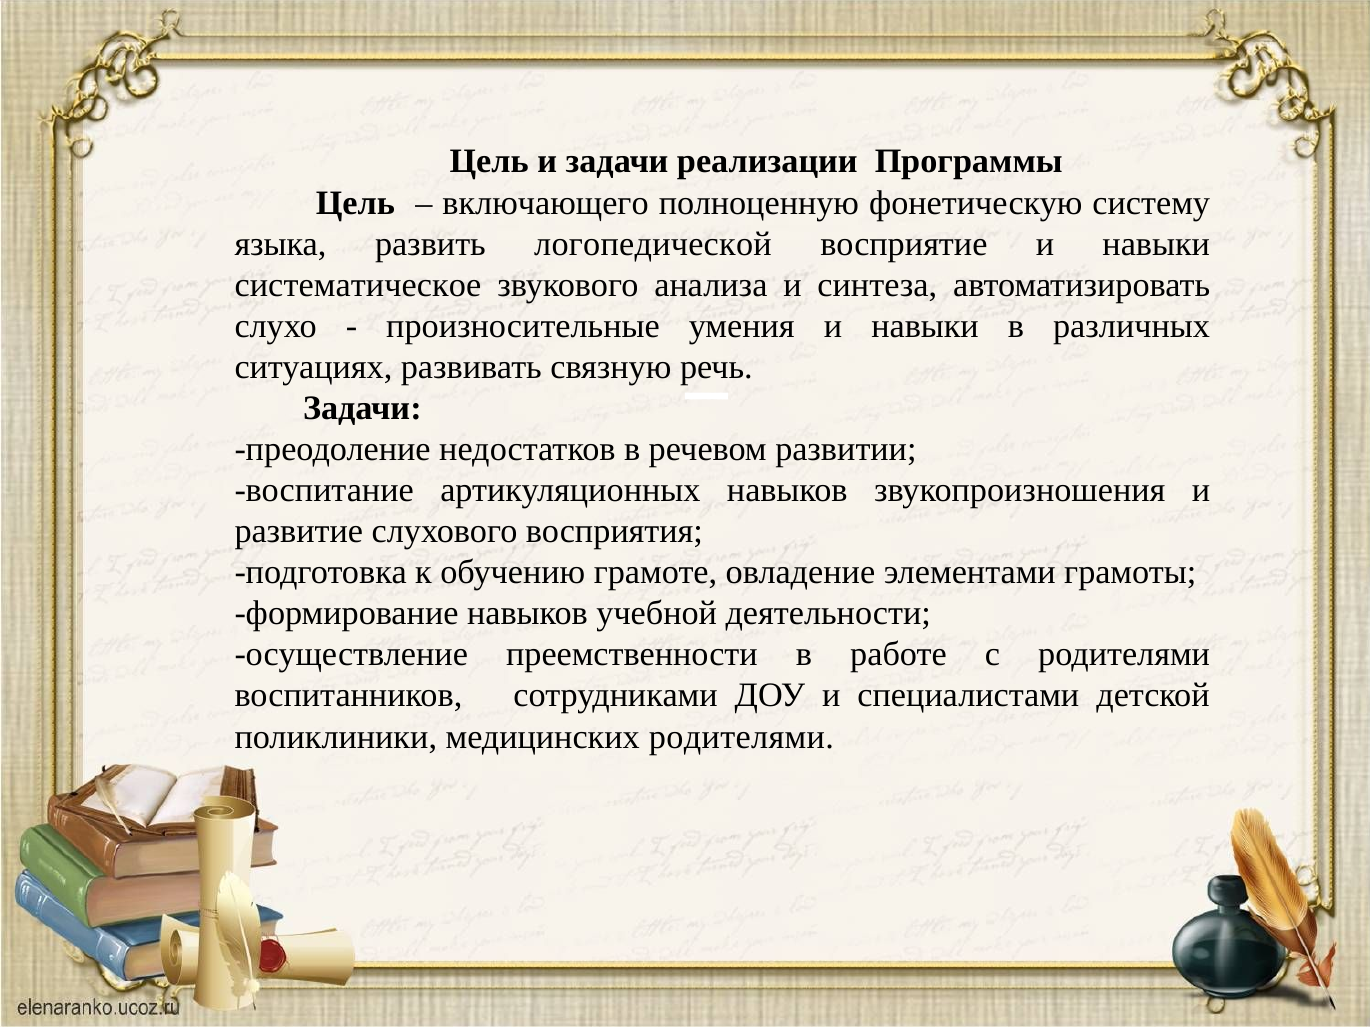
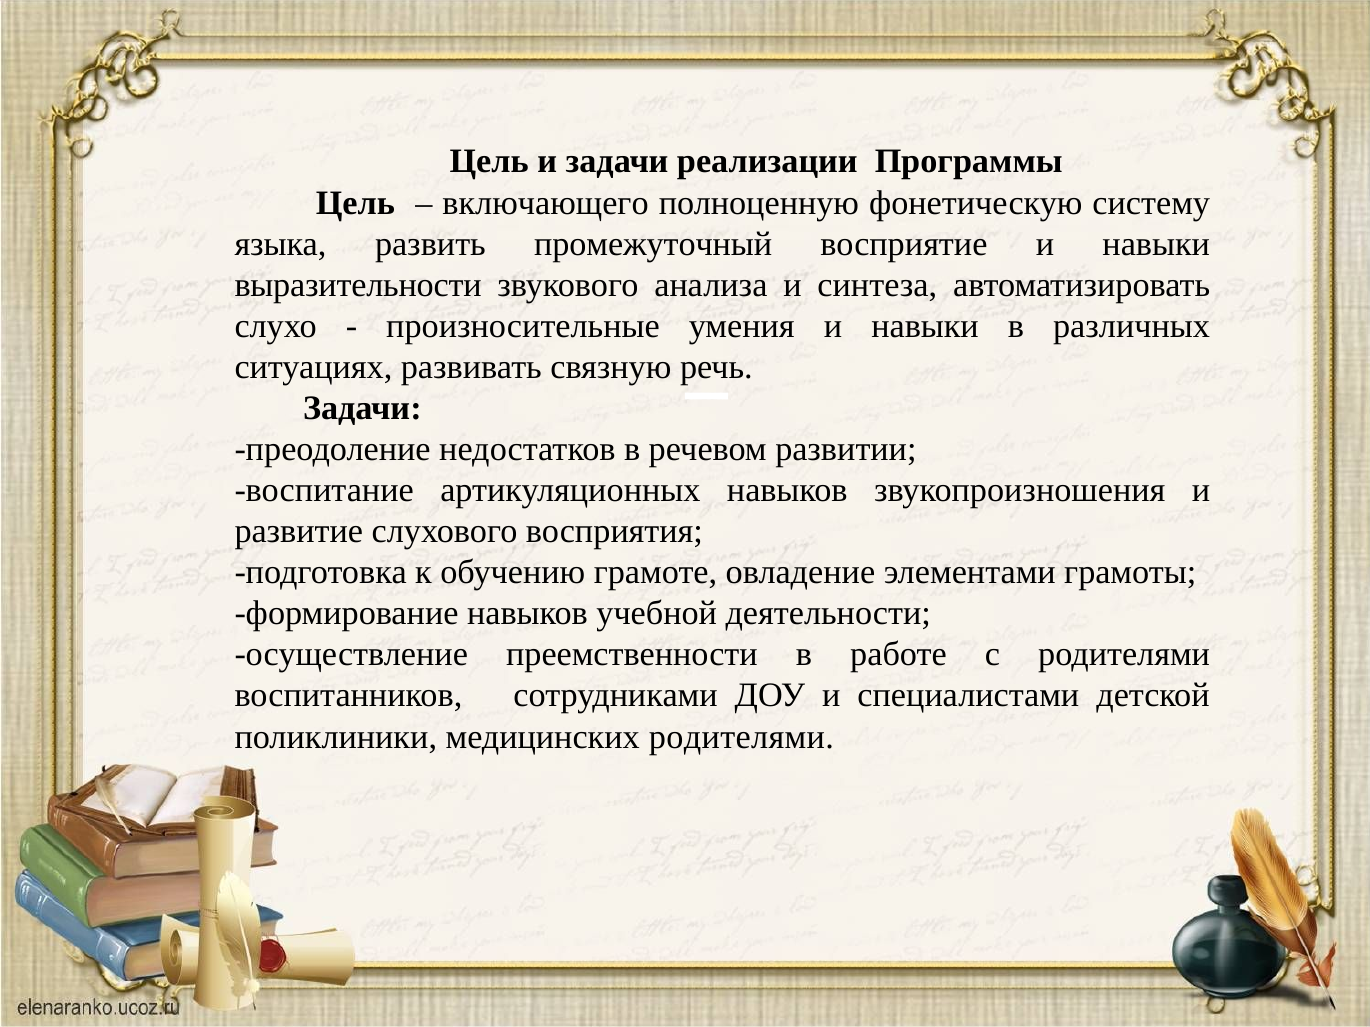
логопедической: логопедической -> промежуточный
систематическое: систематическое -> выразительности
